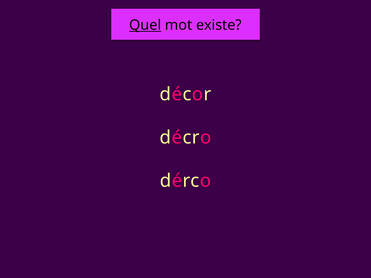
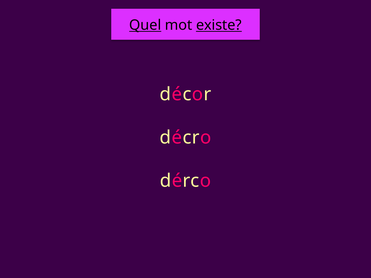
existe underline: none -> present
